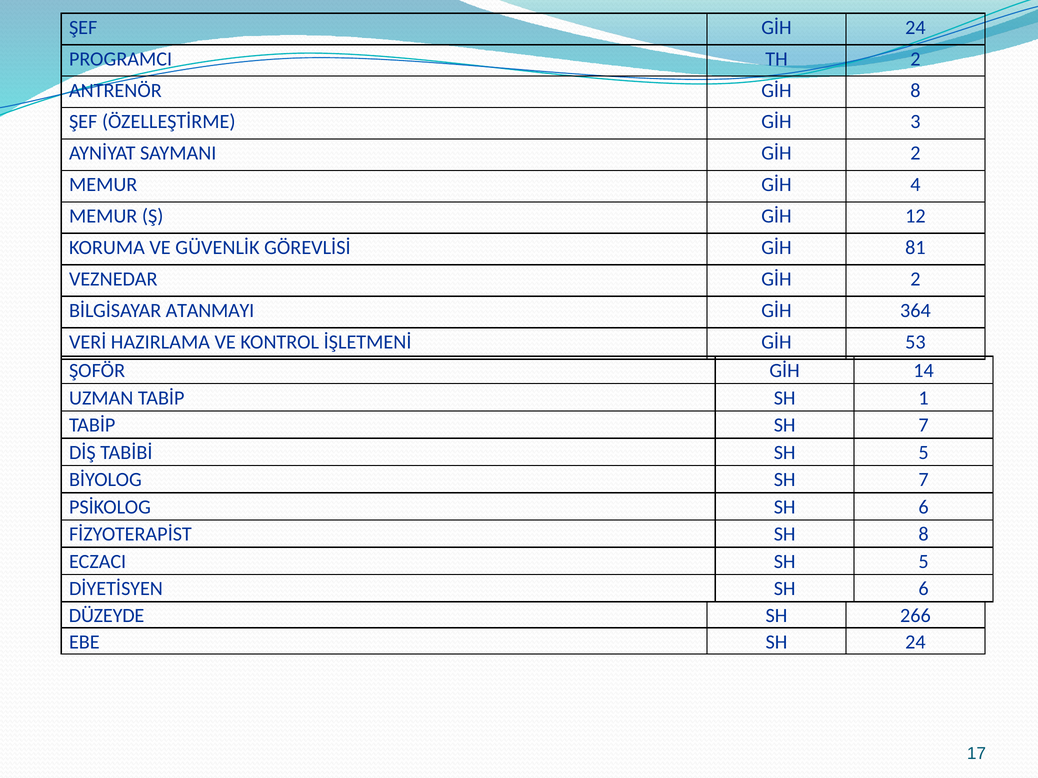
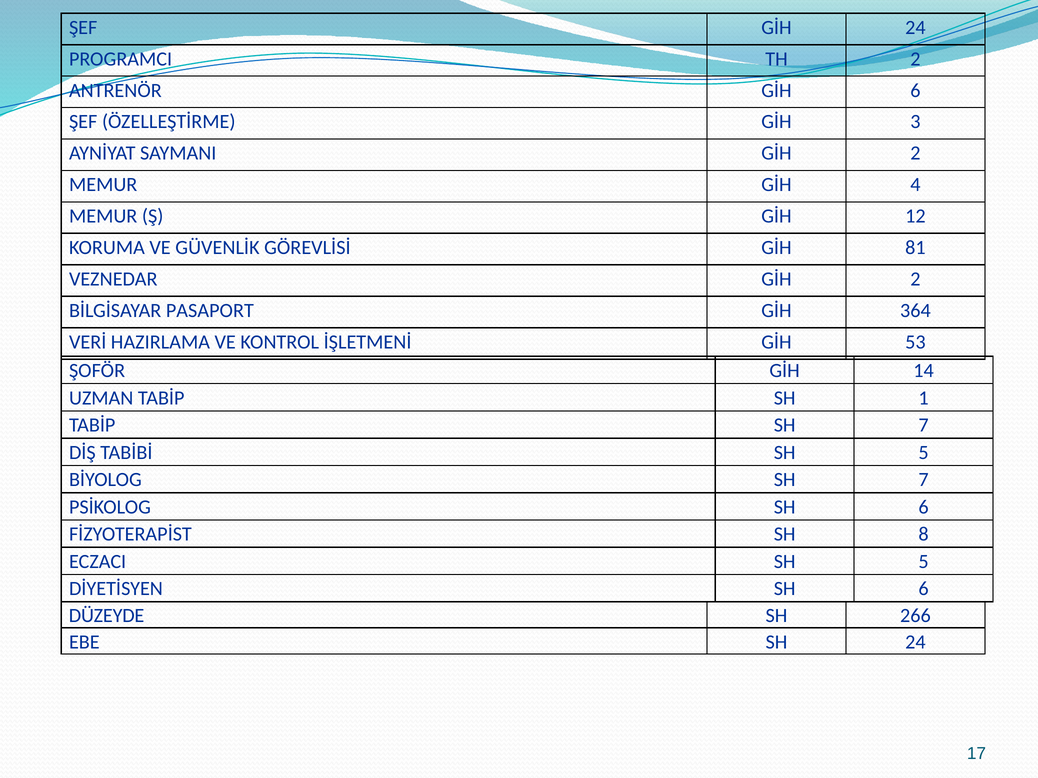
GİH 8: 8 -> 6
ATANMAYI: ATANMAYI -> PASAPORT
